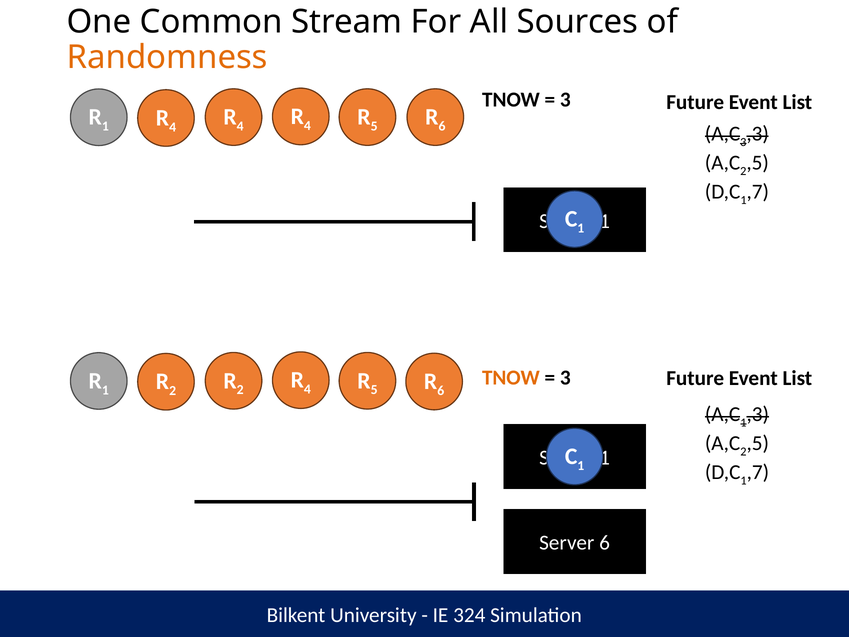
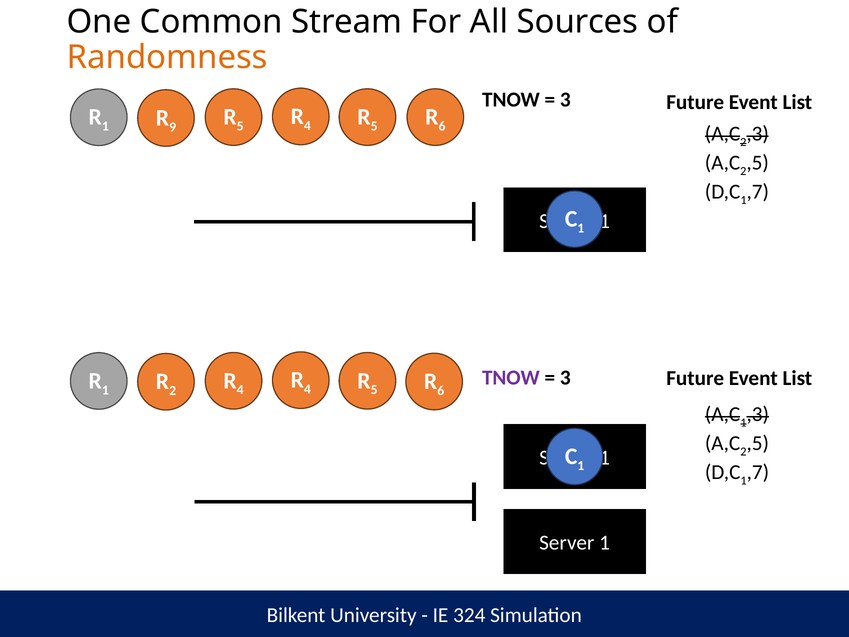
4 at (173, 127): 4 -> 9
4 at (240, 126): 4 -> 5
3 at (743, 142): 3 -> 2
TNOW at (511, 378) colour: orange -> purple
2 at (240, 390): 2 -> 4
6 at (605, 543): 6 -> 1
